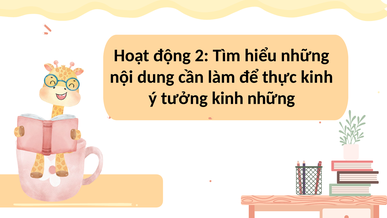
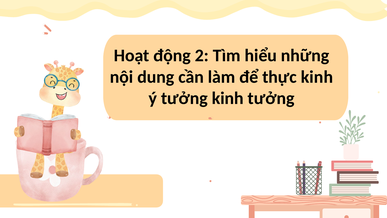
kinh những: những -> tưởng
